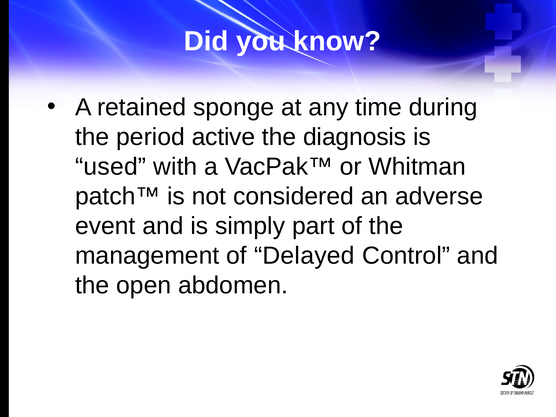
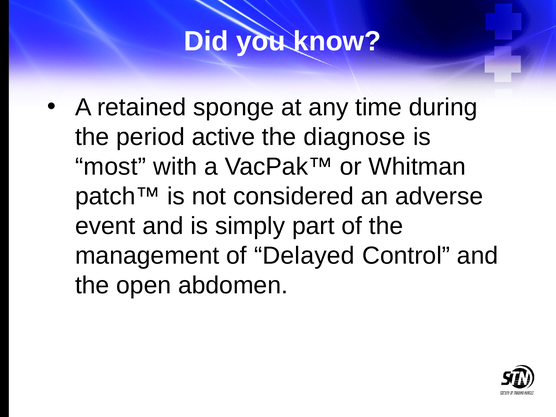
diagnosis: diagnosis -> diagnose
used: used -> most
